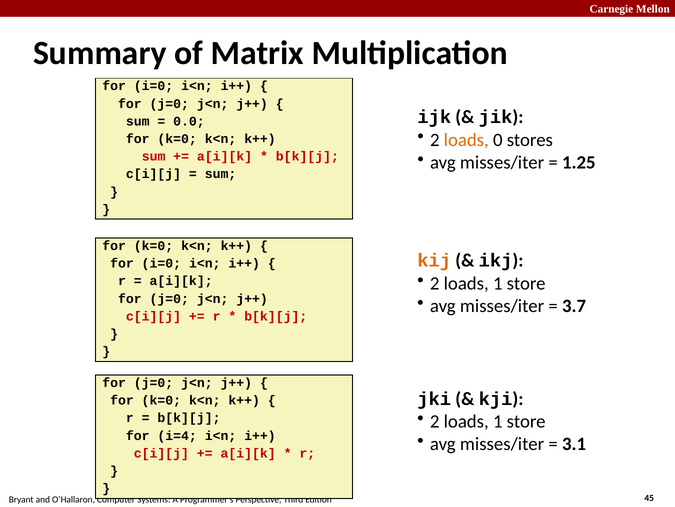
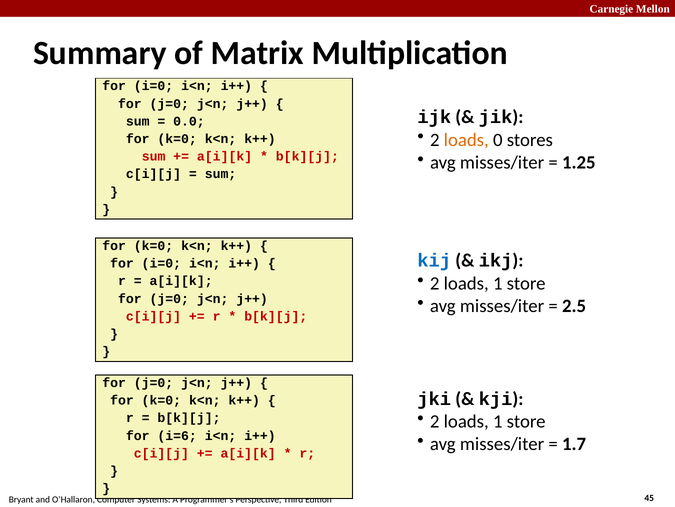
kij colour: orange -> blue
3.7: 3.7 -> 2.5
i=4: i=4 -> i=6
3.1: 3.1 -> 1.7
